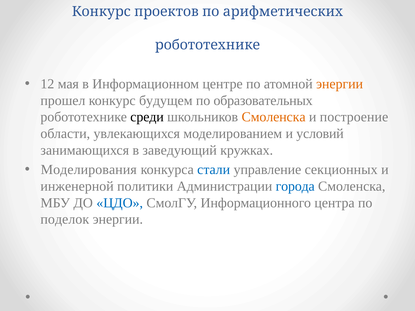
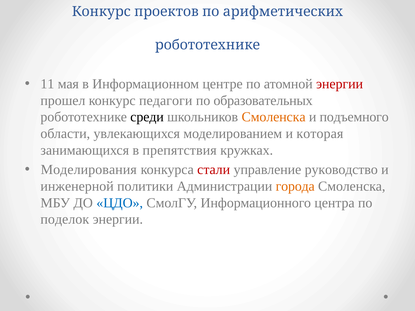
12: 12 -> 11
энергии at (340, 84) colour: orange -> red
будущем: будущем -> педагоги
построение: построение -> подъемного
условий: условий -> которая
заведующий: заведующий -> препятствия
стали colour: blue -> red
секционных: секционных -> руководство
города colour: blue -> orange
